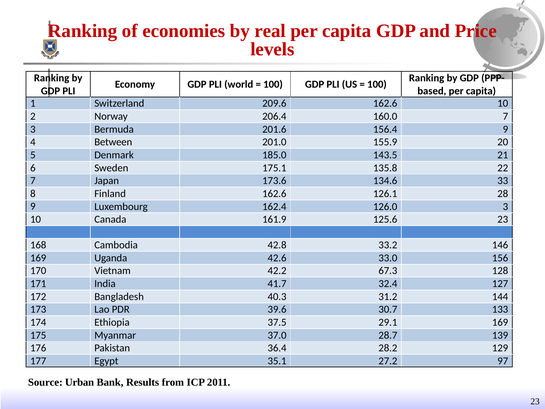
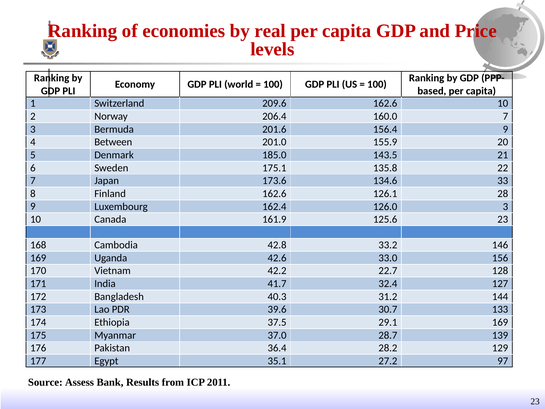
67.3: 67.3 -> 22.7
Urban: Urban -> Assess
